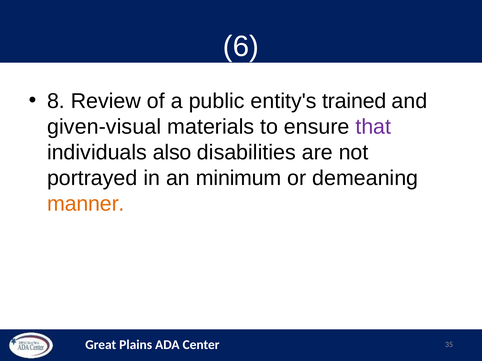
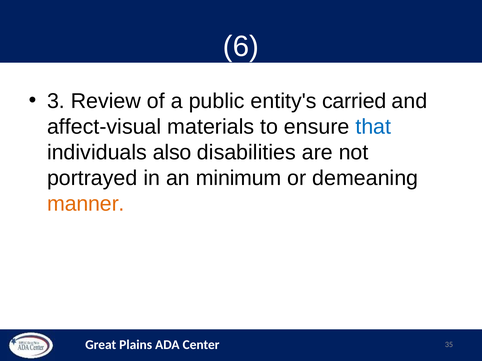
8: 8 -> 3
trained: trained -> carried
given-visual: given-visual -> affect-visual
that colour: purple -> blue
